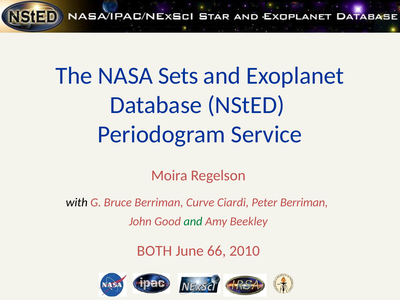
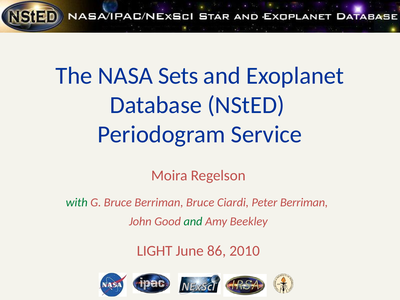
with colour: black -> green
Berriman Curve: Curve -> Bruce
BOTH: BOTH -> LIGHT
66: 66 -> 86
